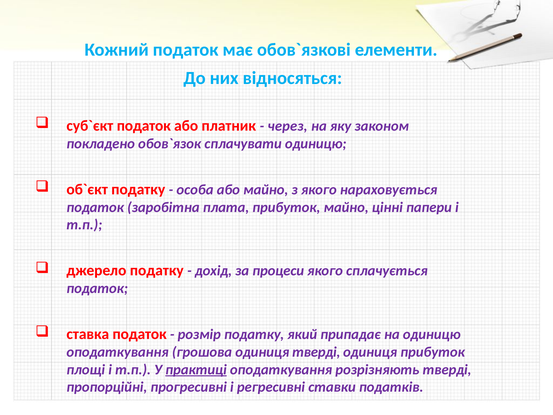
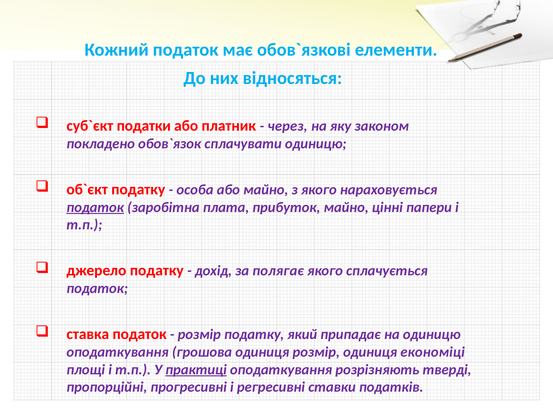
податок at (144, 126): податок -> податки
податок at (95, 207) underline: none -> present
процеси: процеси -> полягає
одиниця тверді: тверді -> розмір
одиниця прибуток: прибуток -> економіці
